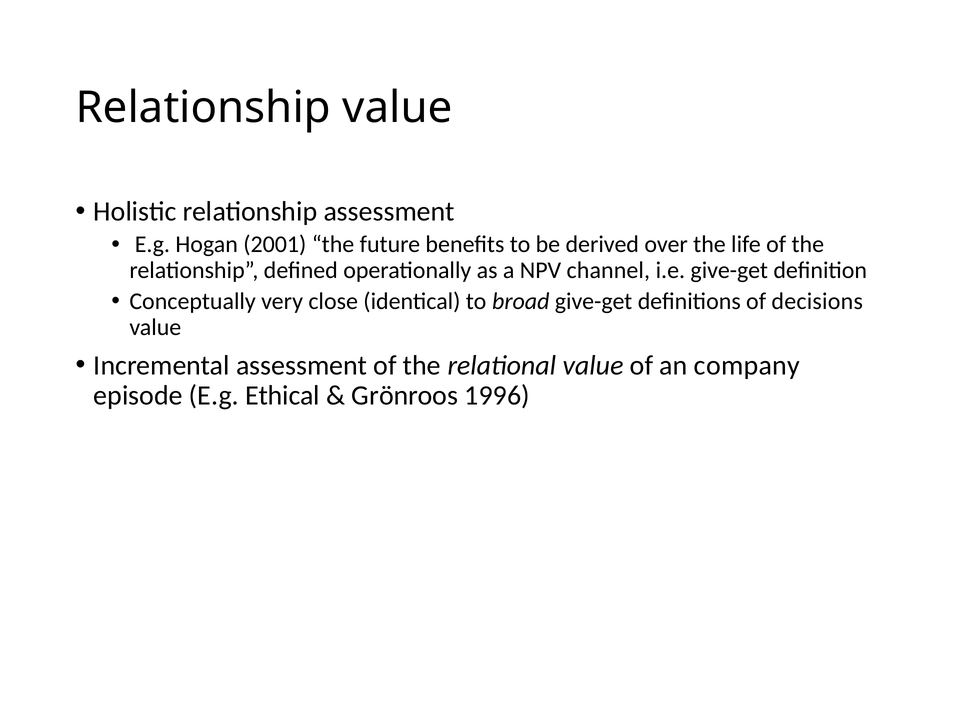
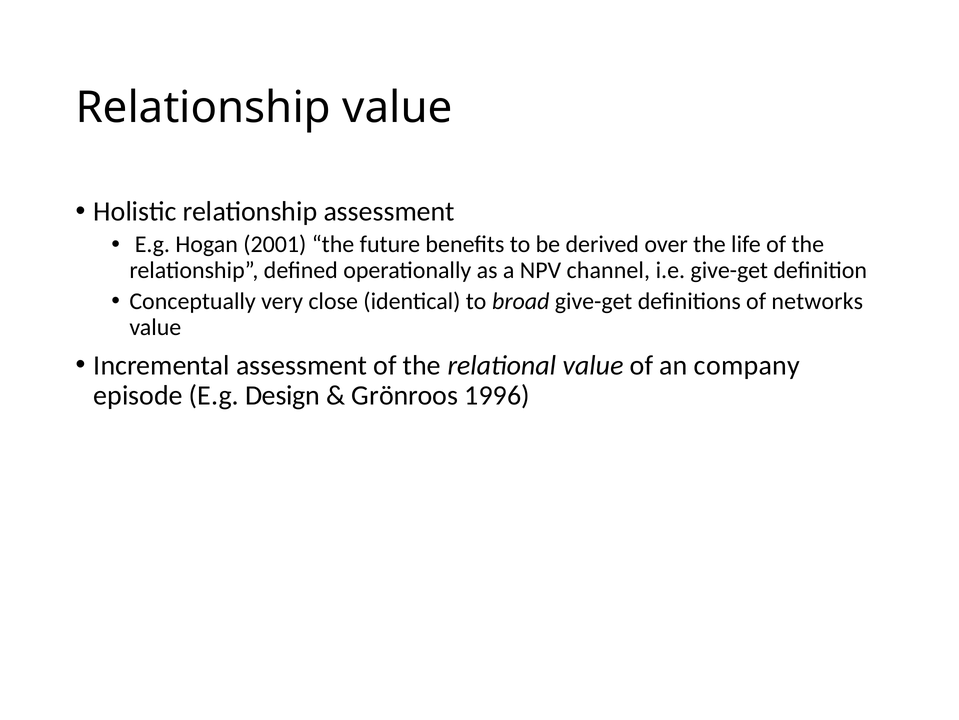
decisions: decisions -> networks
Ethical: Ethical -> Design
